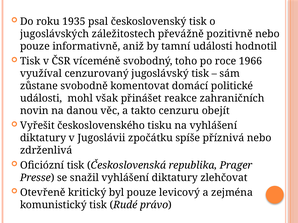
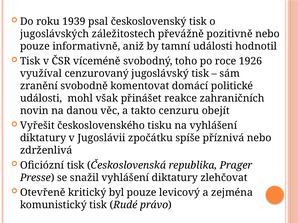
1935: 1935 -> 1939
1966: 1966 -> 1926
zůstane: zůstane -> zranění
